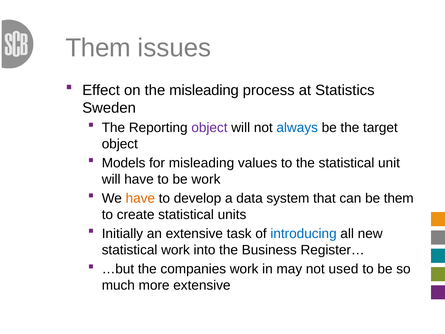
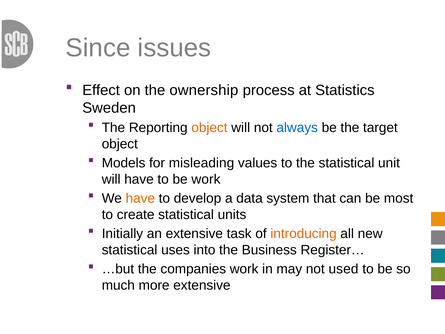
Them at (98, 48): Them -> Since
the misleading: misleading -> ownership
object at (209, 128) colour: purple -> orange
be them: them -> most
introducing colour: blue -> orange
statistical work: work -> uses
